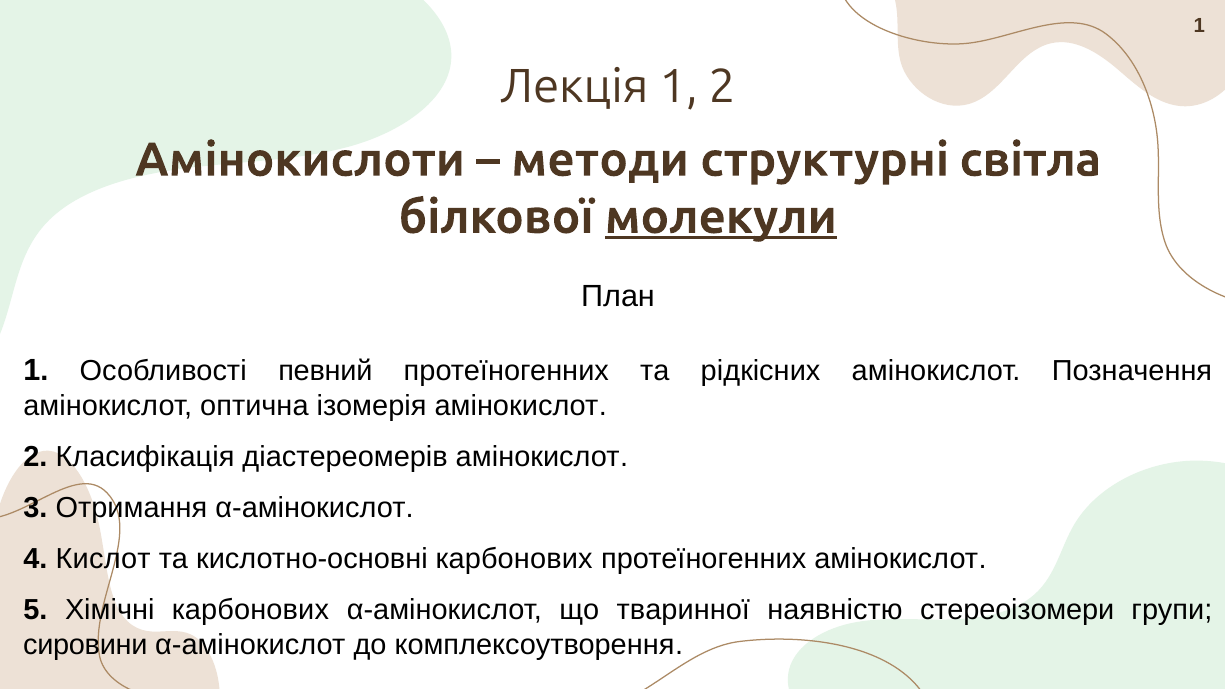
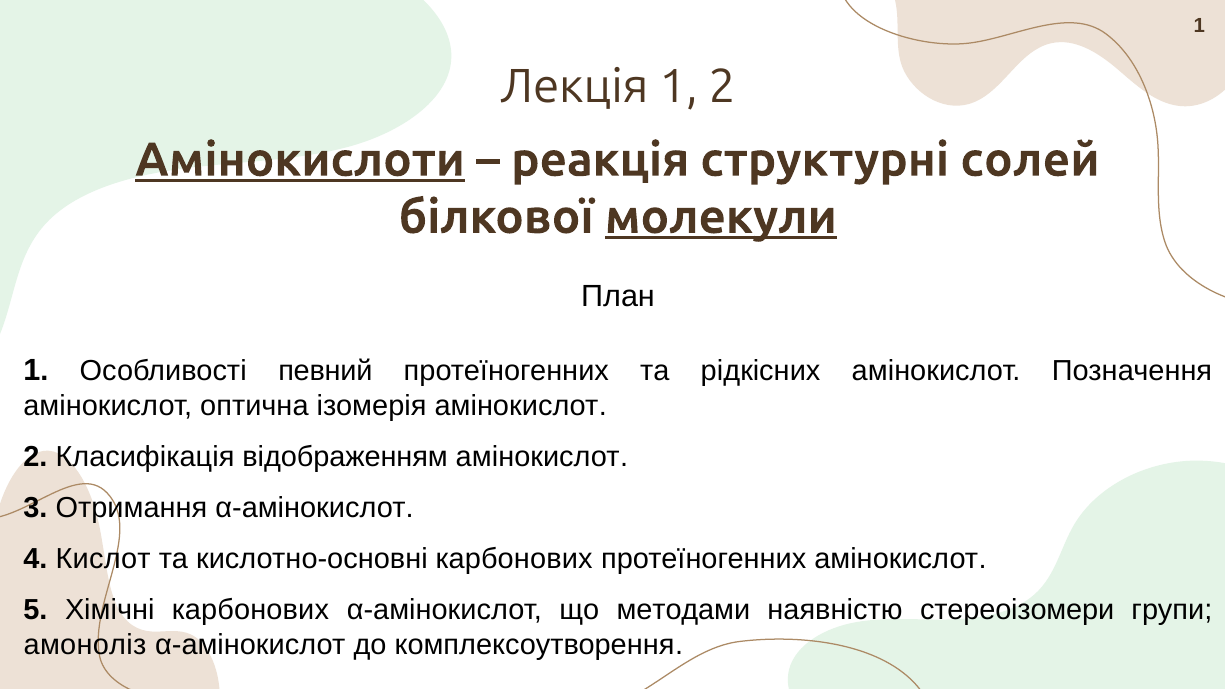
Амінокислоти underline: none -> present
методи: методи -> реакція
світла: світла -> солей
діастереомерів: діастереомерів -> відображенням
тваринної: тваринної -> методами
сировини: сировини -> амоноліз
